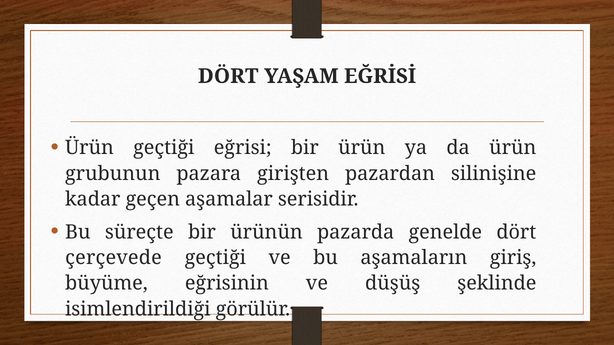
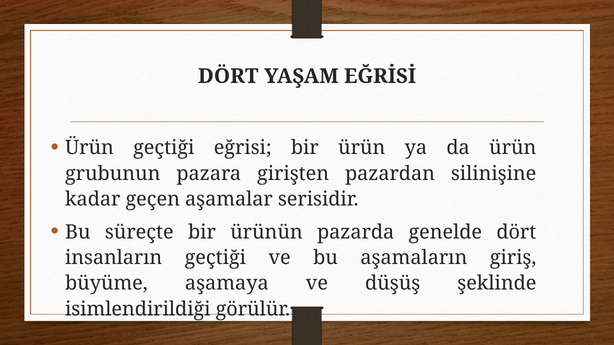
çerçevede: çerçevede -> insanların
eğrisinin: eğrisinin -> aşamaya
